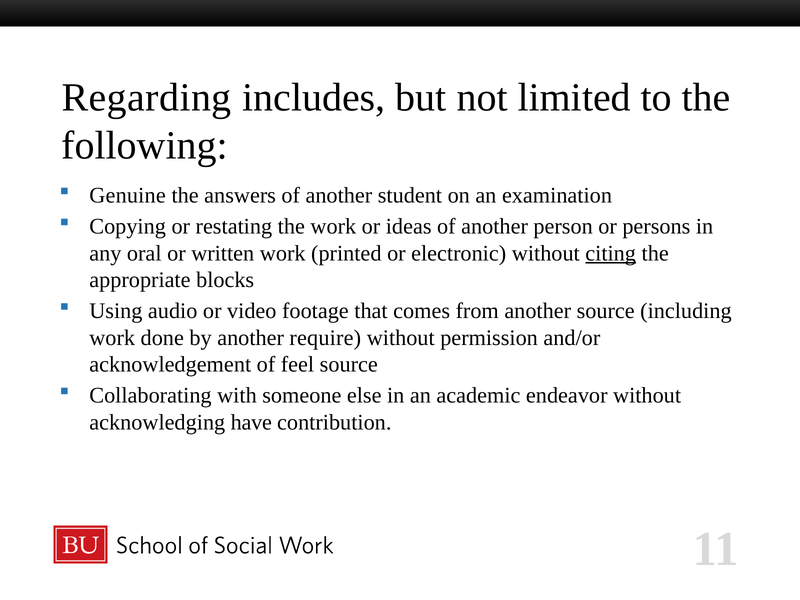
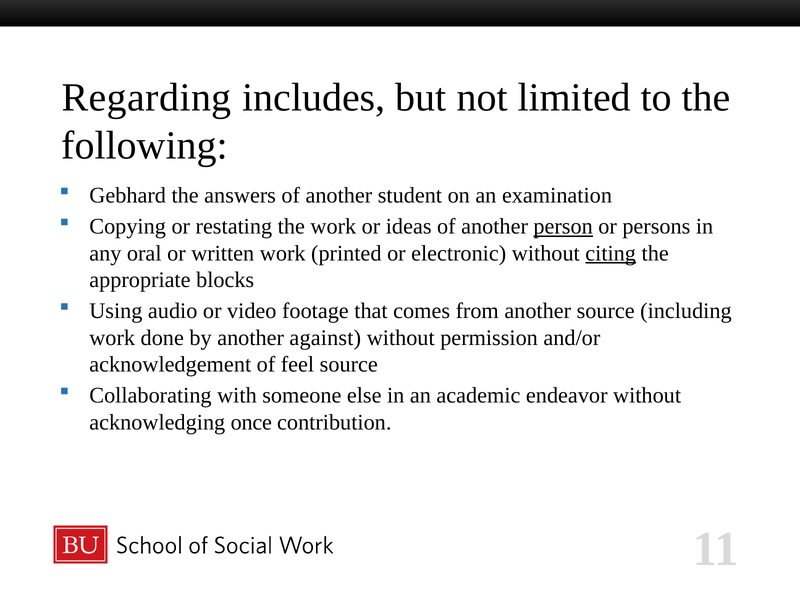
Genuine: Genuine -> Gebhard
person underline: none -> present
require: require -> against
have: have -> once
